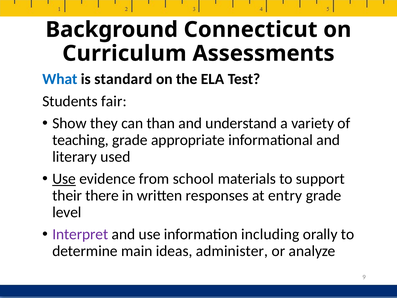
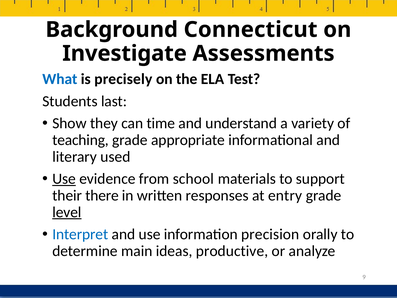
Curriculum: Curriculum -> Investigate
standard: standard -> precisely
fair: fair -> last
than: than -> time
level underline: none -> present
Interpret colour: purple -> blue
including: including -> precision
administer: administer -> productive
